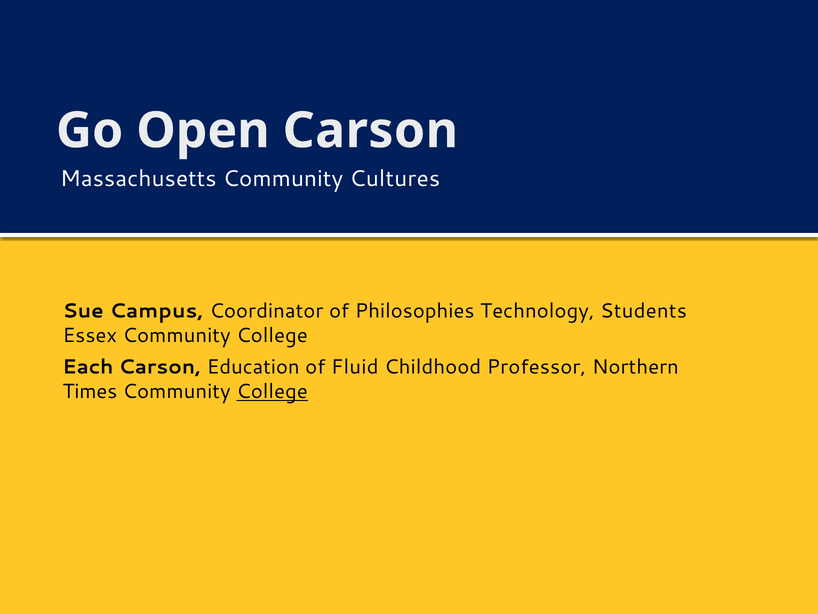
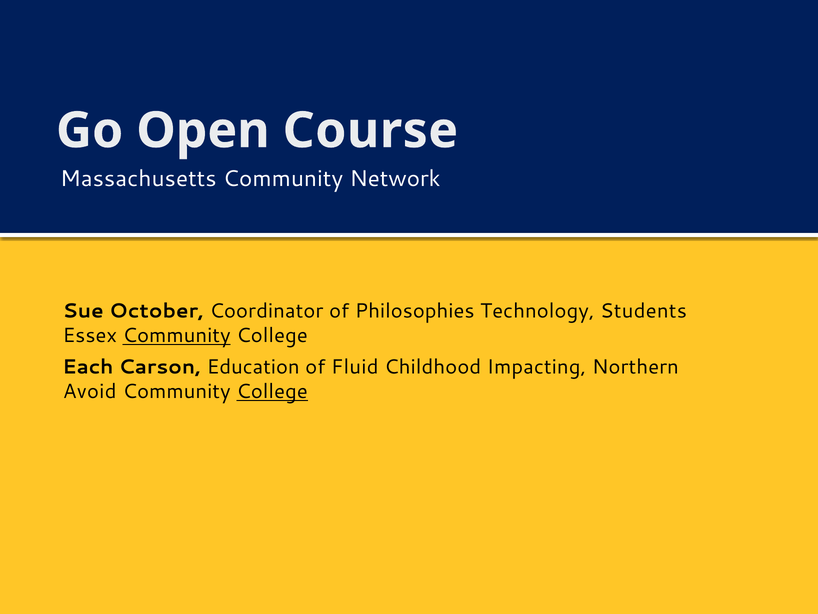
Open Carson: Carson -> Course
Cultures: Cultures -> Network
Campus: Campus -> October
Community at (177, 335) underline: none -> present
Professor: Professor -> Impacting
Times: Times -> Avoid
